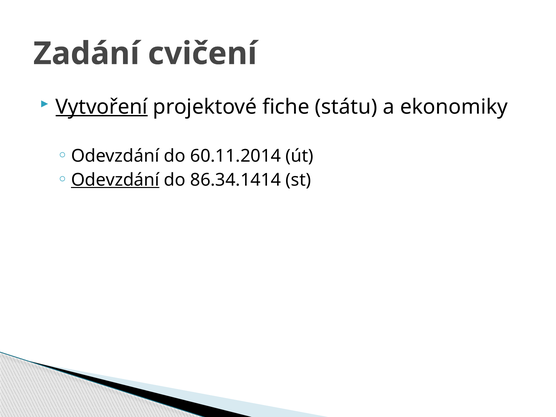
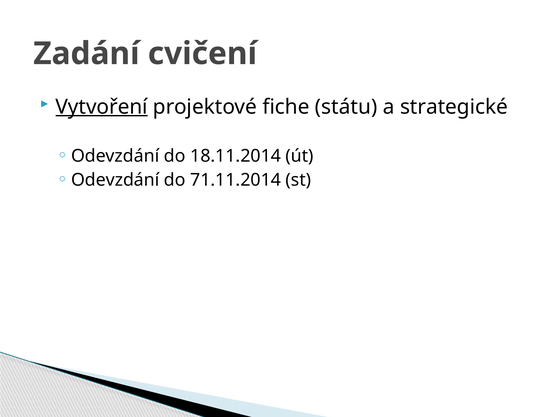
ekonomiky: ekonomiky -> strategické
60.11.2014: 60.11.2014 -> 18.11.2014
Odevzdání at (115, 180) underline: present -> none
86.34.1414: 86.34.1414 -> 71.11.2014
